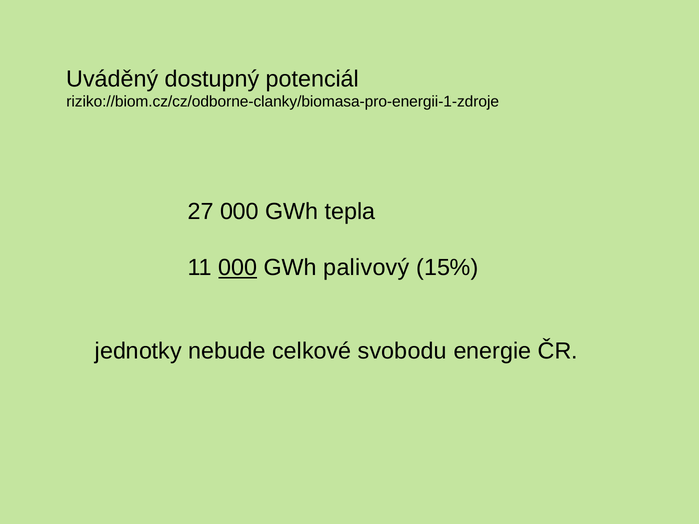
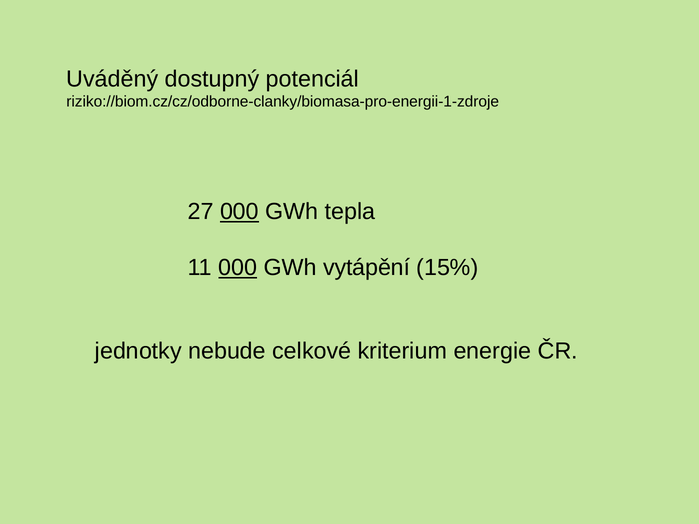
000 at (239, 212) underline: none -> present
palivový: palivový -> vytápění
svobodu: svobodu -> kriterium
